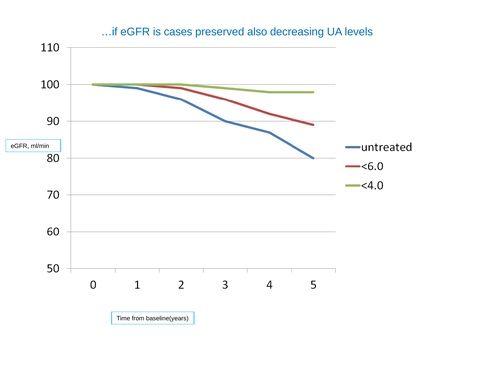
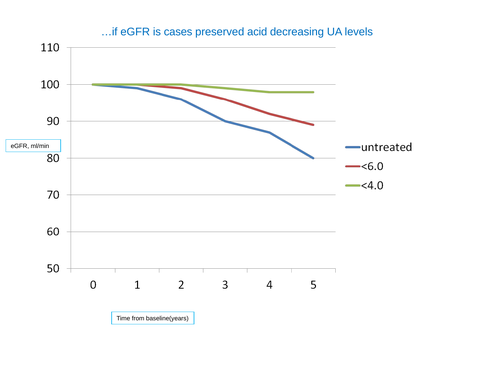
also: also -> acid
